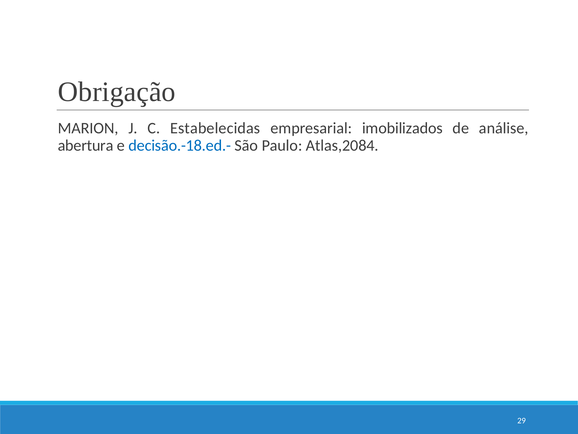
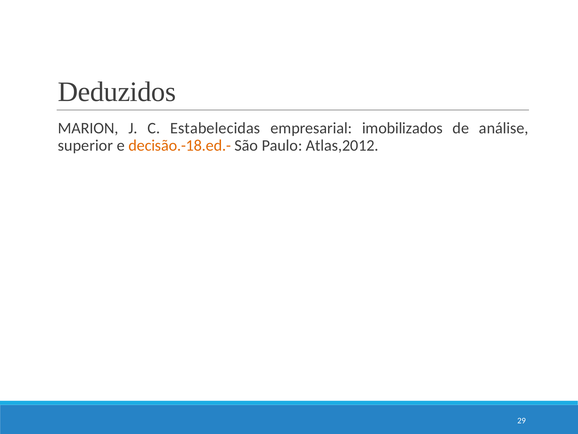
Obrigação: Obrigação -> Deduzidos
abertura: abertura -> superior
decisão.-18.ed.- colour: blue -> orange
Atlas,2084: Atlas,2084 -> Atlas,2012
